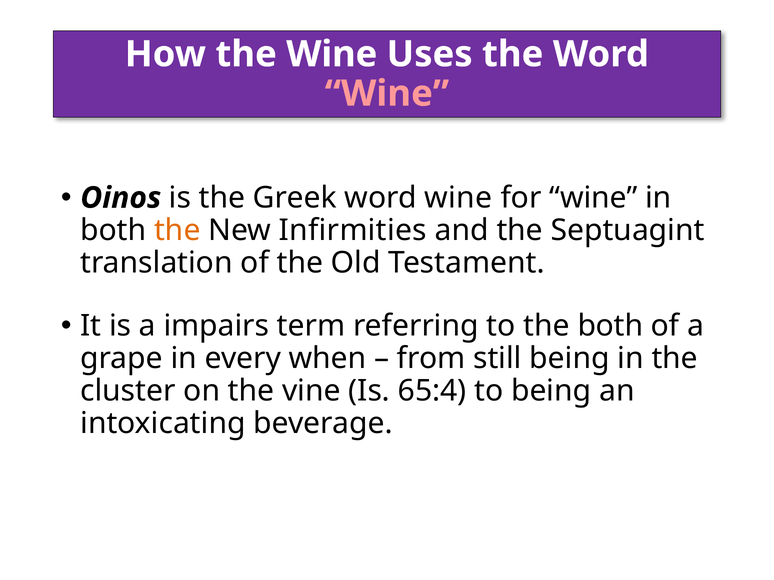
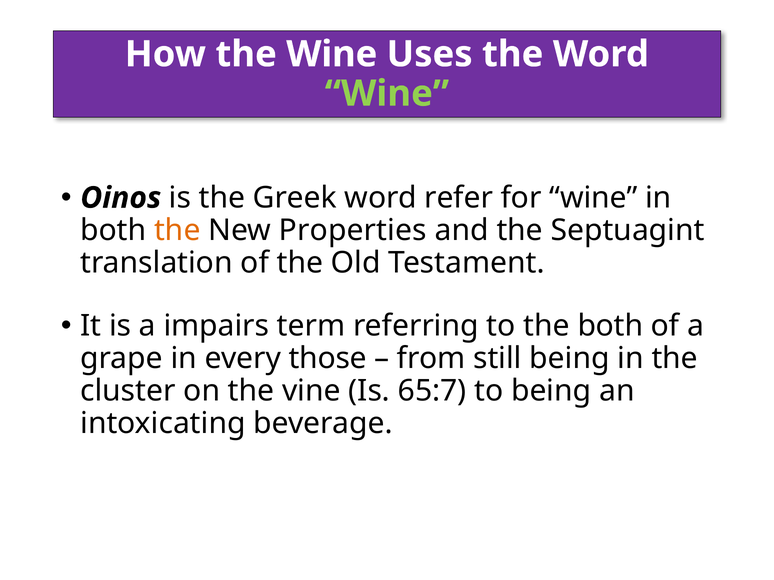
Wine at (387, 94) colour: pink -> light green
Greek word wine: wine -> refer
Infirmities: Infirmities -> Properties
when: when -> those
65:4: 65:4 -> 65:7
